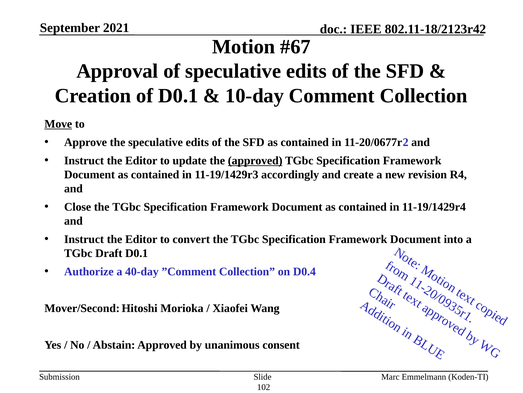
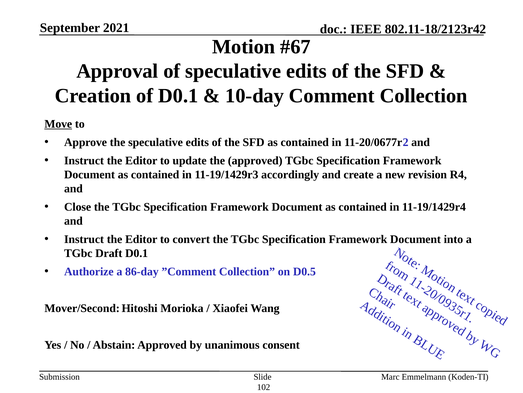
approved at (255, 160) underline: present -> none
40-day: 40-day -> 86-day
D0.4: D0.4 -> D0.5
